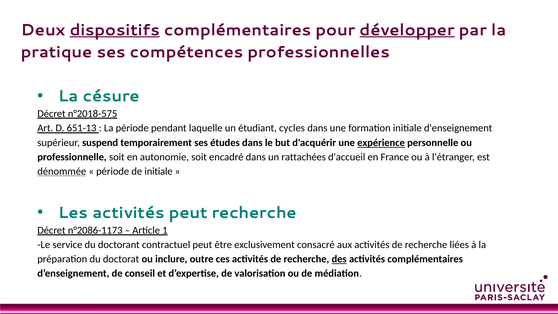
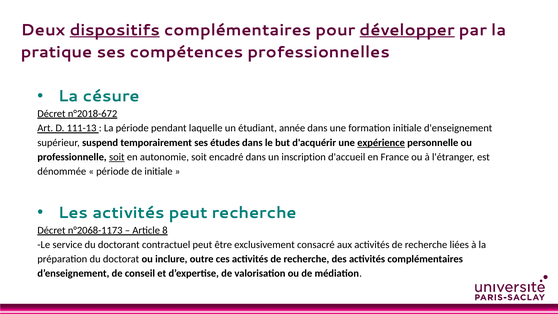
n°2018-575: n°2018-575 -> n°2018-672
651-13: 651-13 -> 111-13
cycles: cycles -> année
soit at (117, 157) underline: none -> present
rattachées: rattachées -> inscription
dénommée underline: present -> none
n°2086-1173: n°2086-1173 -> n°2068-1173
1: 1 -> 8
des underline: present -> none
